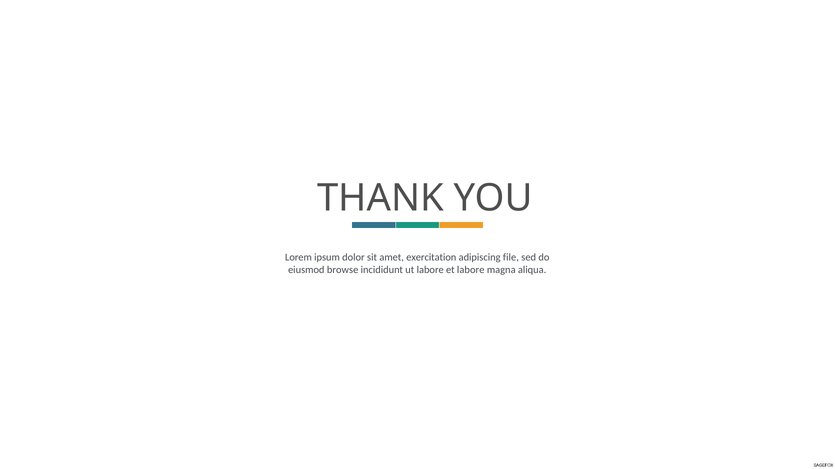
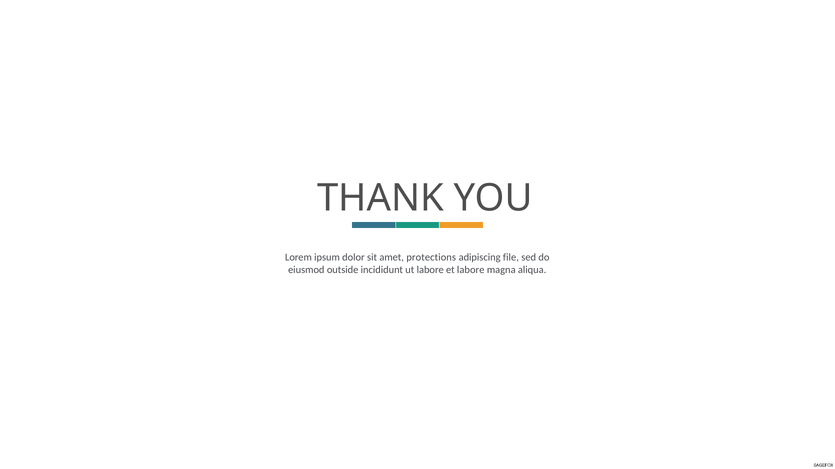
exercitation: exercitation -> protections
browse: browse -> outside
